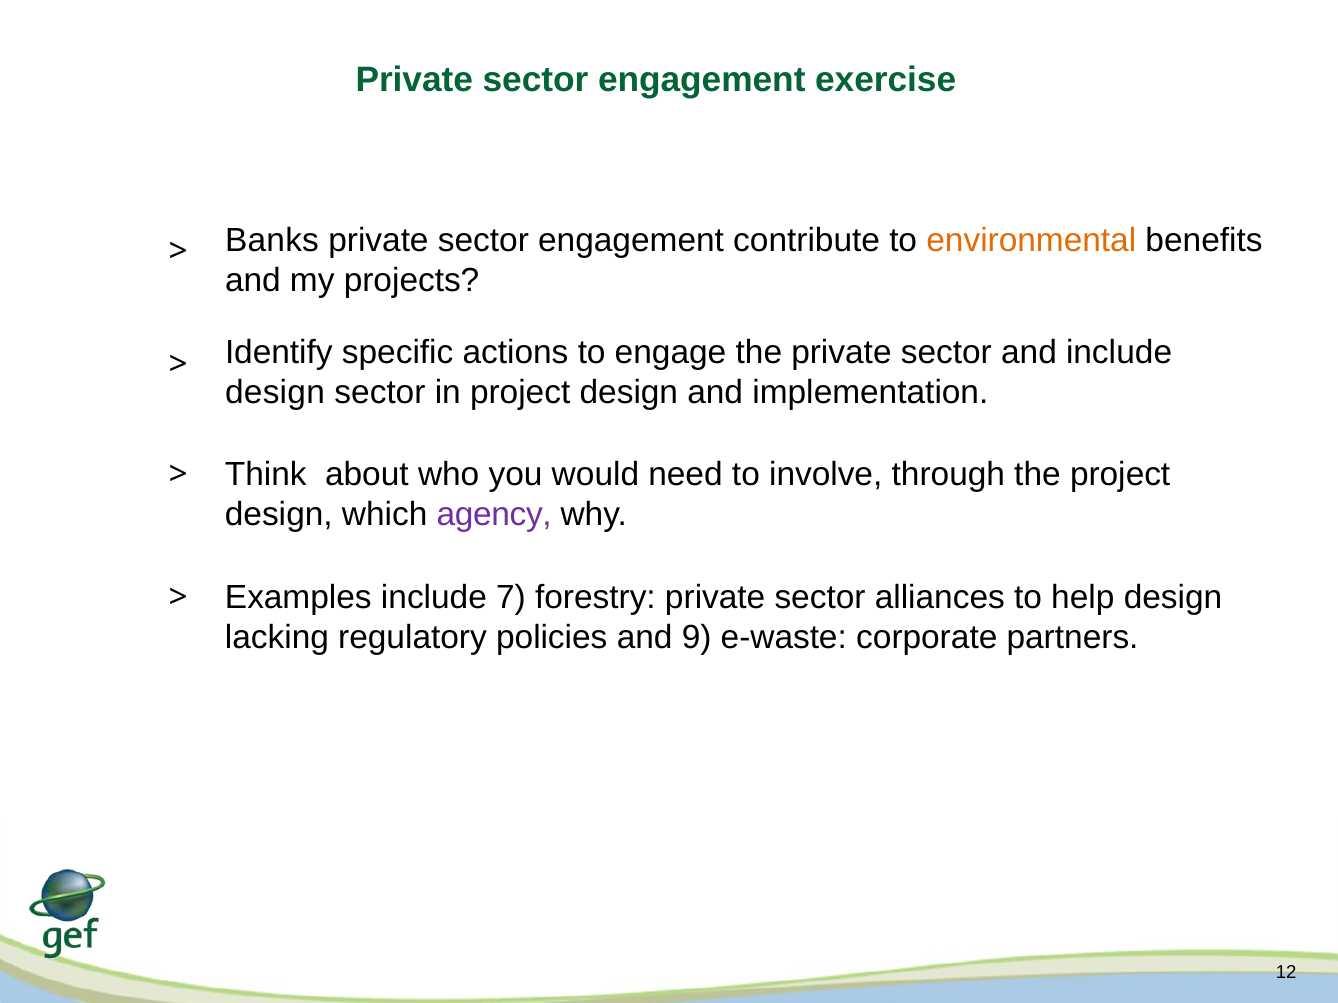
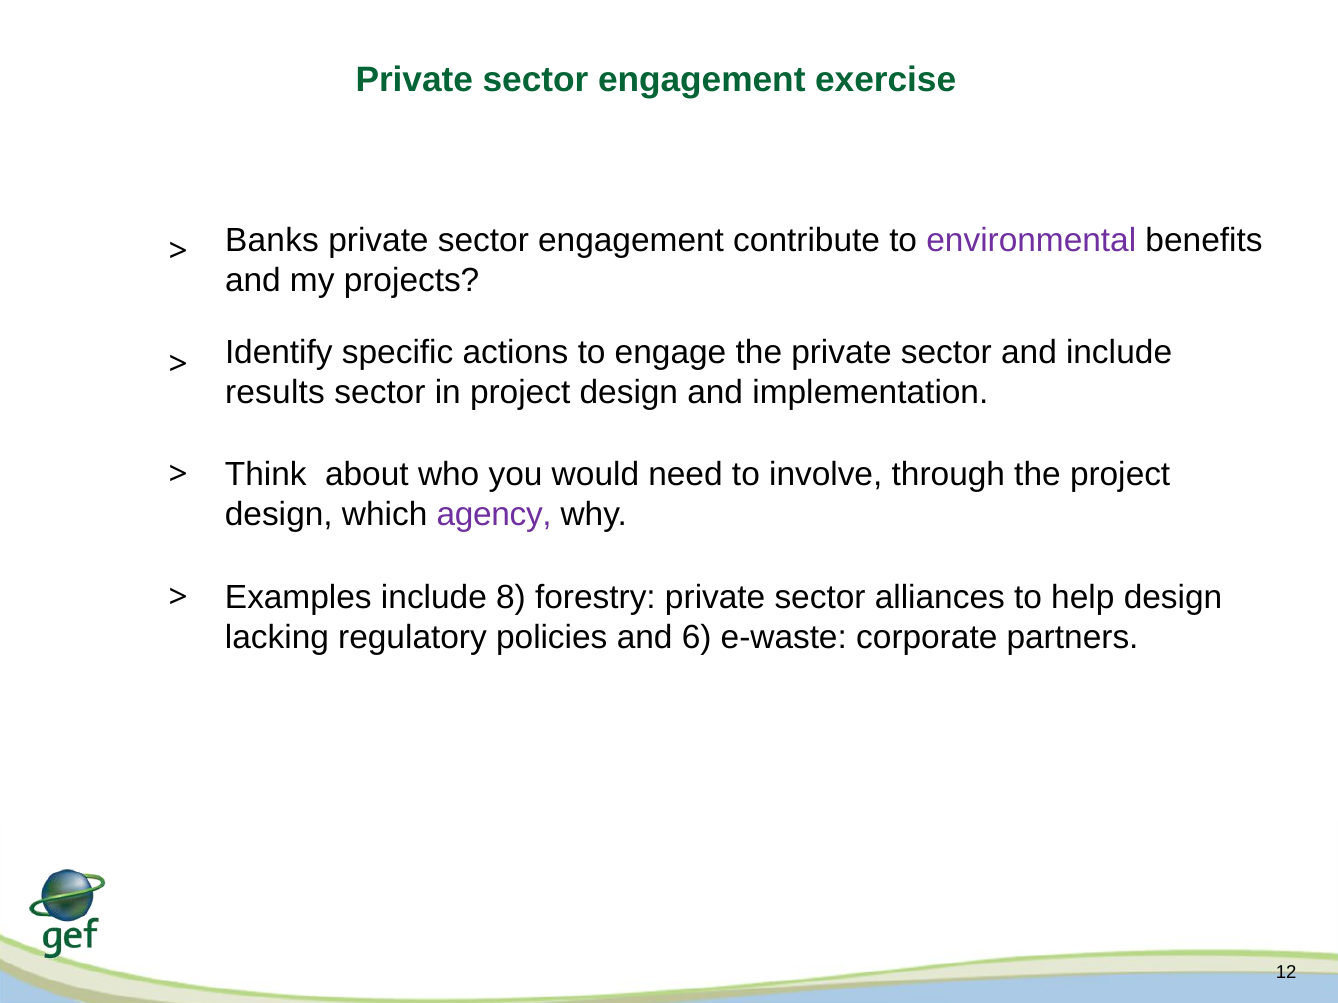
environmental colour: orange -> purple
design at (275, 392): design -> results
7: 7 -> 8
9: 9 -> 6
